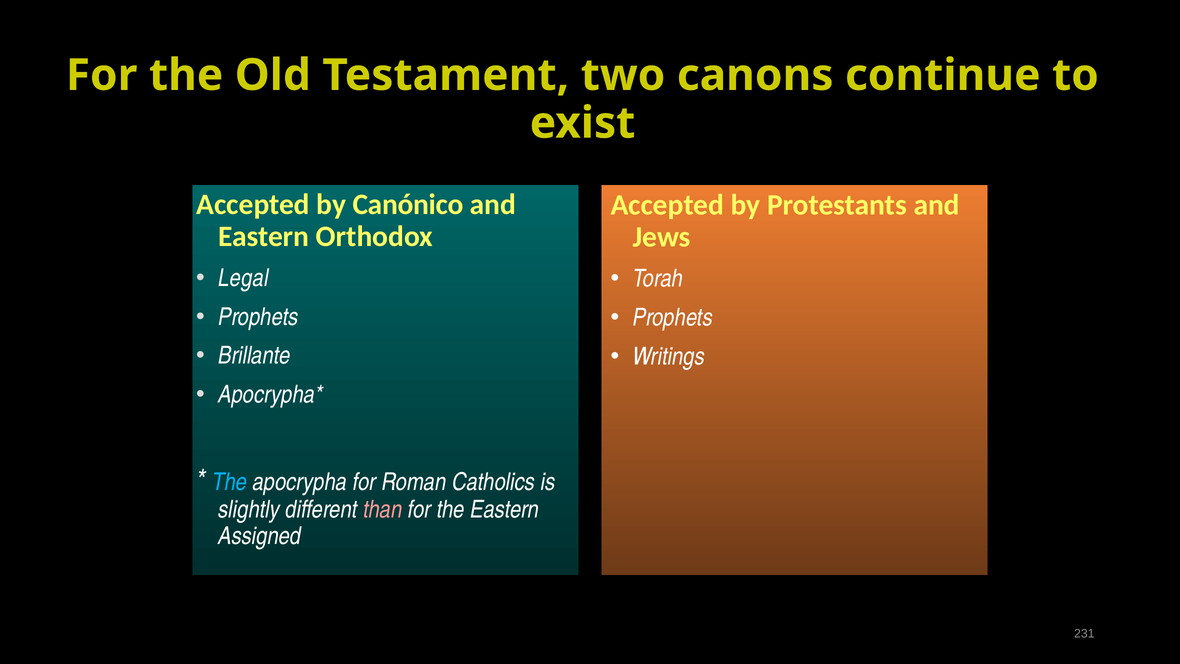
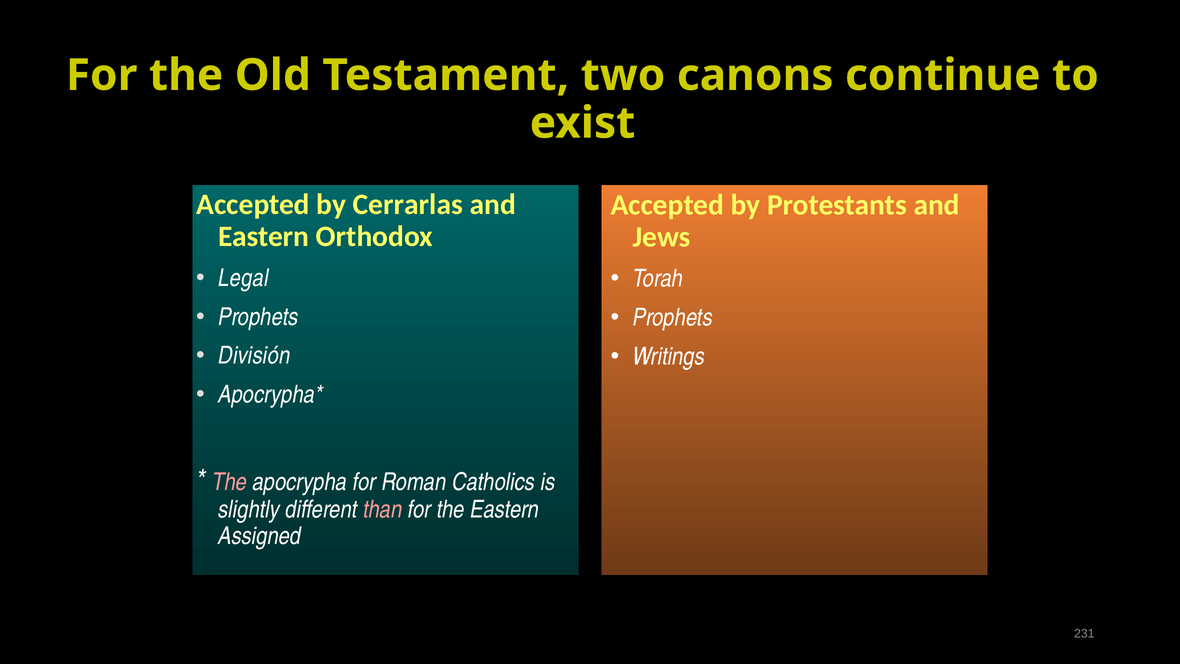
Canónico: Canónico -> Cerrarlas
Brillante: Brillante -> División
The at (230, 482) colour: light blue -> pink
